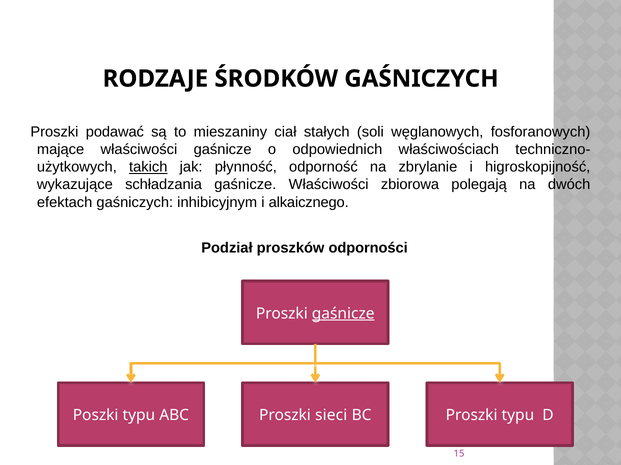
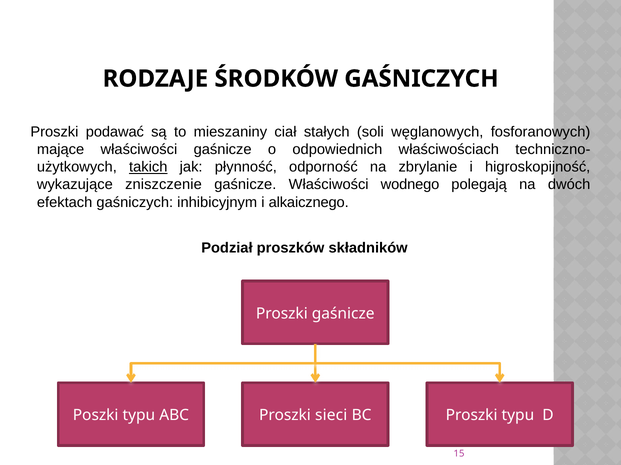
schładzania: schładzania -> zniszczenie
zbiorowa: zbiorowa -> wodnego
odporności: odporności -> składników
gaśnicze at (343, 314) underline: present -> none
